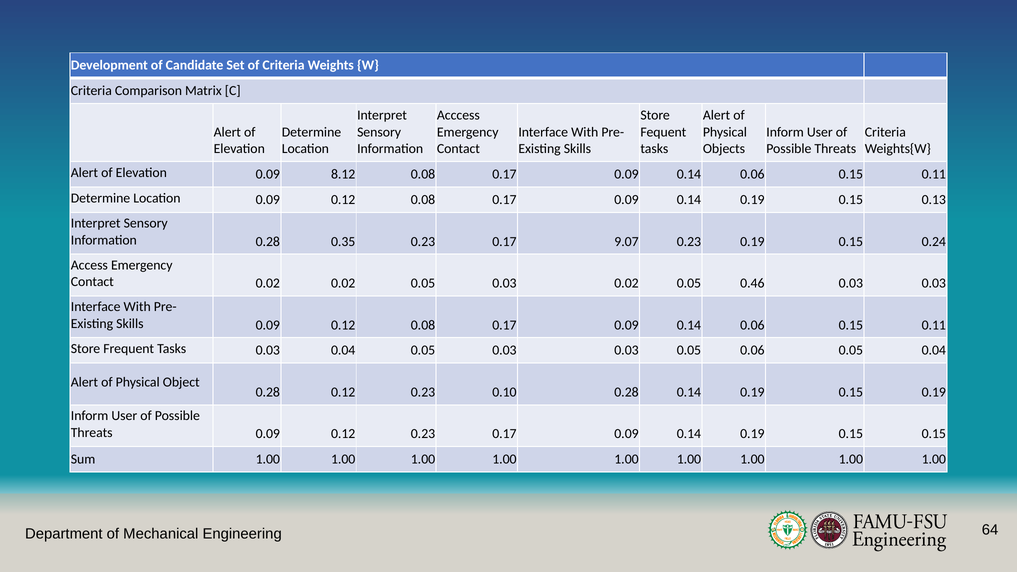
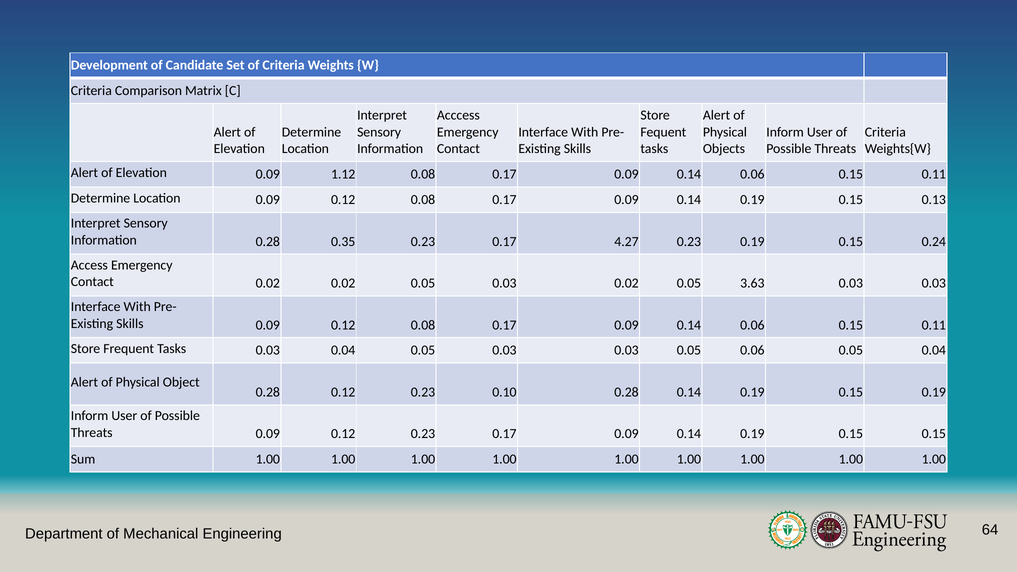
8.12: 8.12 -> 1.12
9.07: 9.07 -> 4.27
0.46: 0.46 -> 3.63
